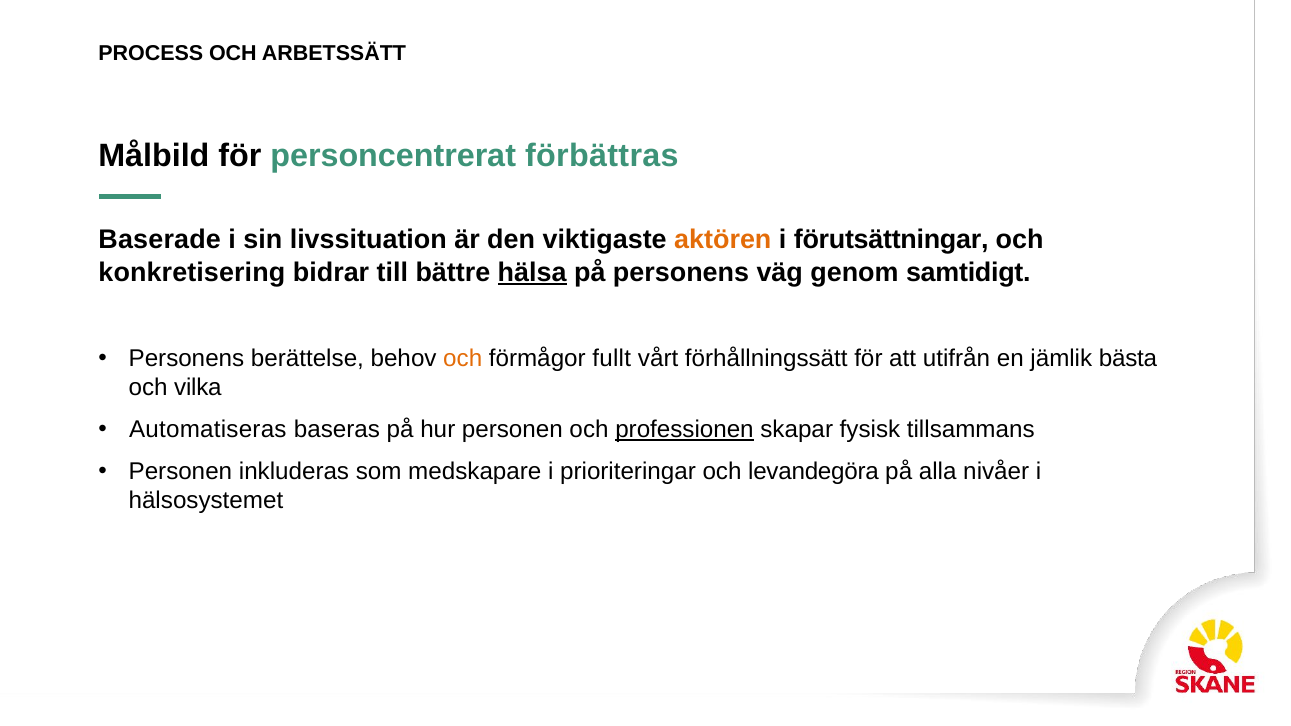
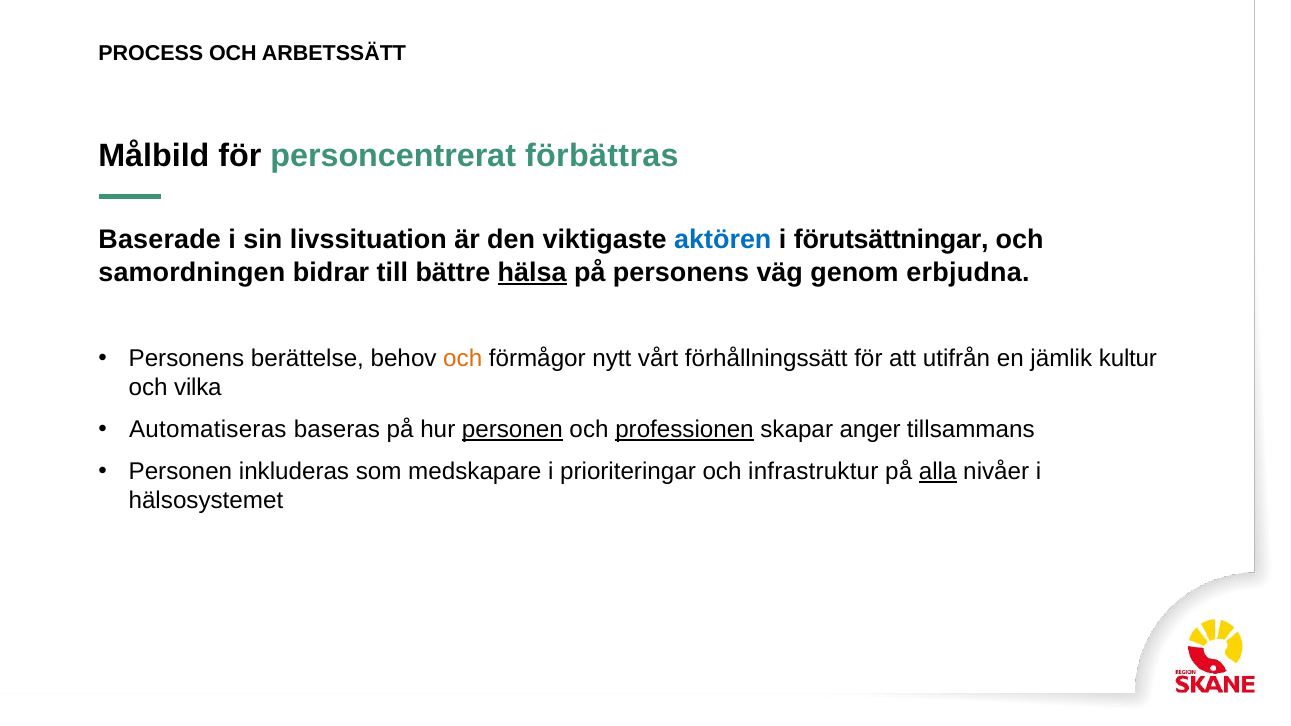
aktören colour: orange -> blue
konkretisering: konkretisering -> samordningen
samtidigt: samtidigt -> erbjudna
fullt: fullt -> nytt
bästa: bästa -> kultur
personen at (512, 430) underline: none -> present
fysisk: fysisk -> anger
levandegöra: levandegöra -> infrastruktur
alla underline: none -> present
